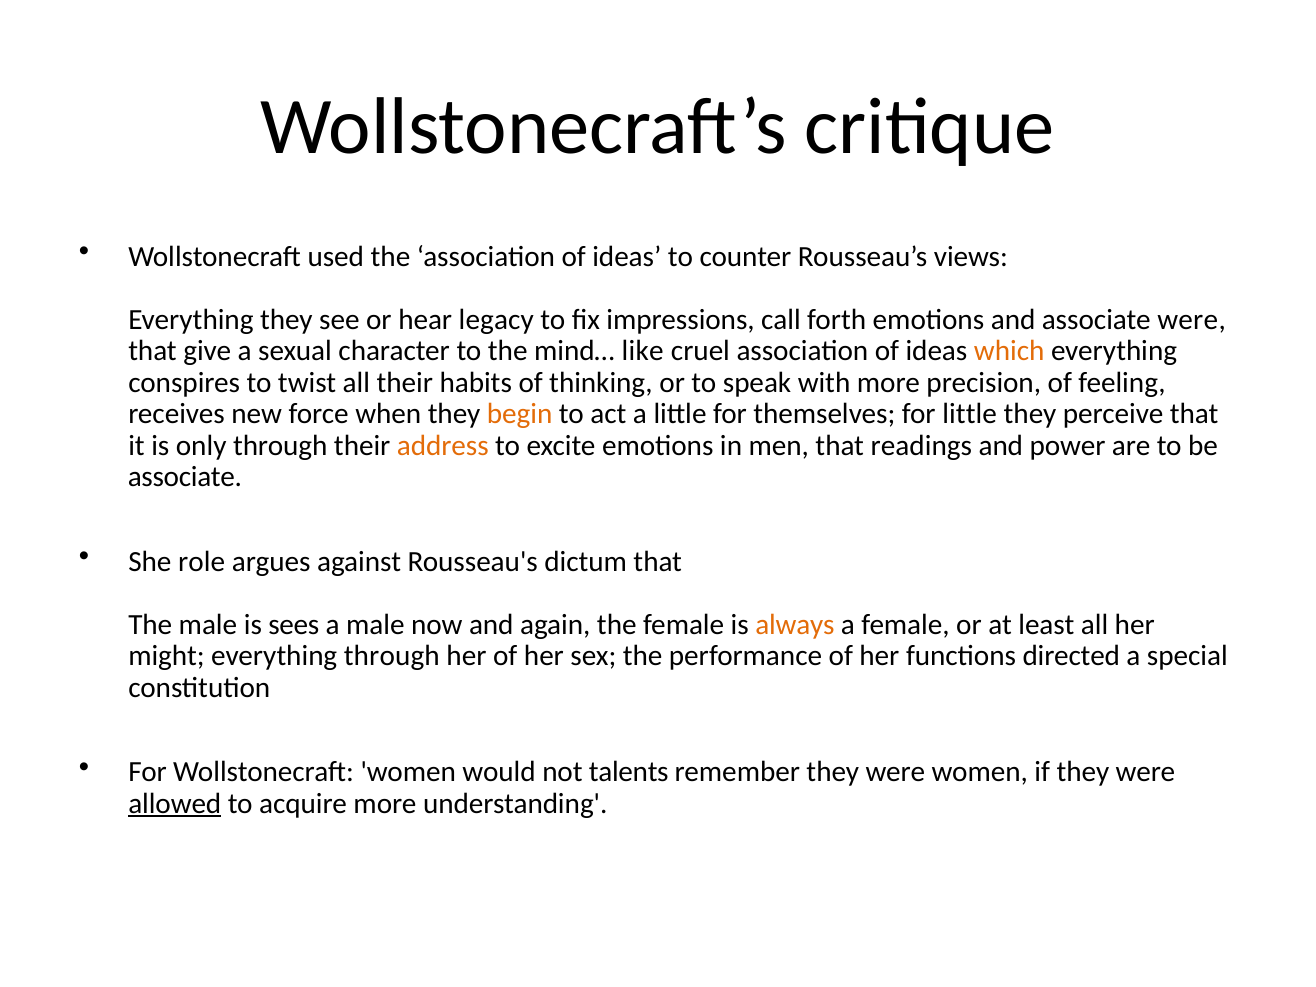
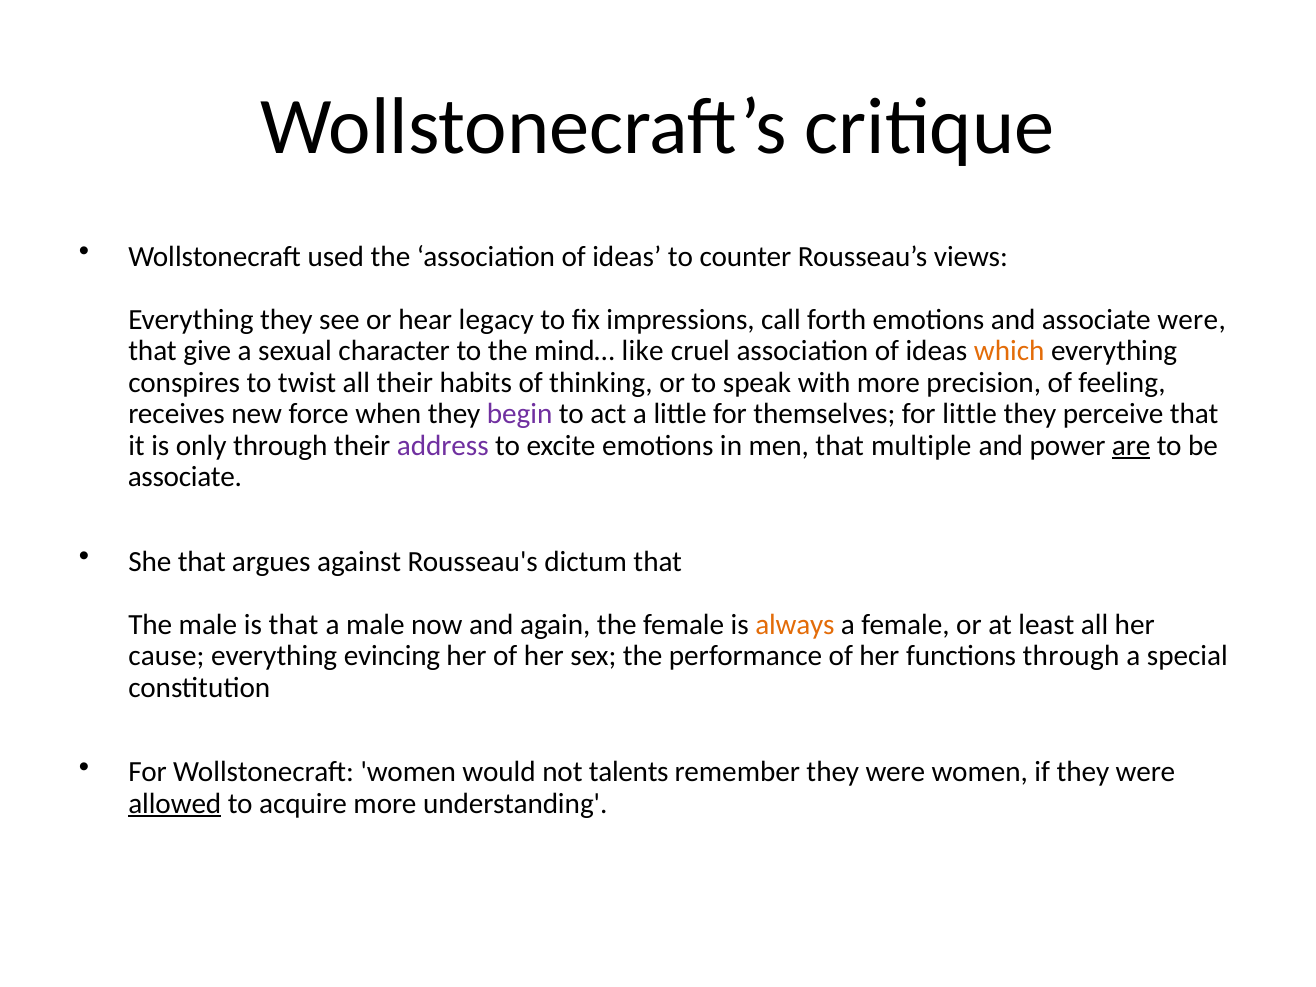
begin colour: orange -> purple
address colour: orange -> purple
readings: readings -> multiple
are underline: none -> present
She role: role -> that
is sees: sees -> that
might: might -> cause
everything through: through -> evincing
functions directed: directed -> through
